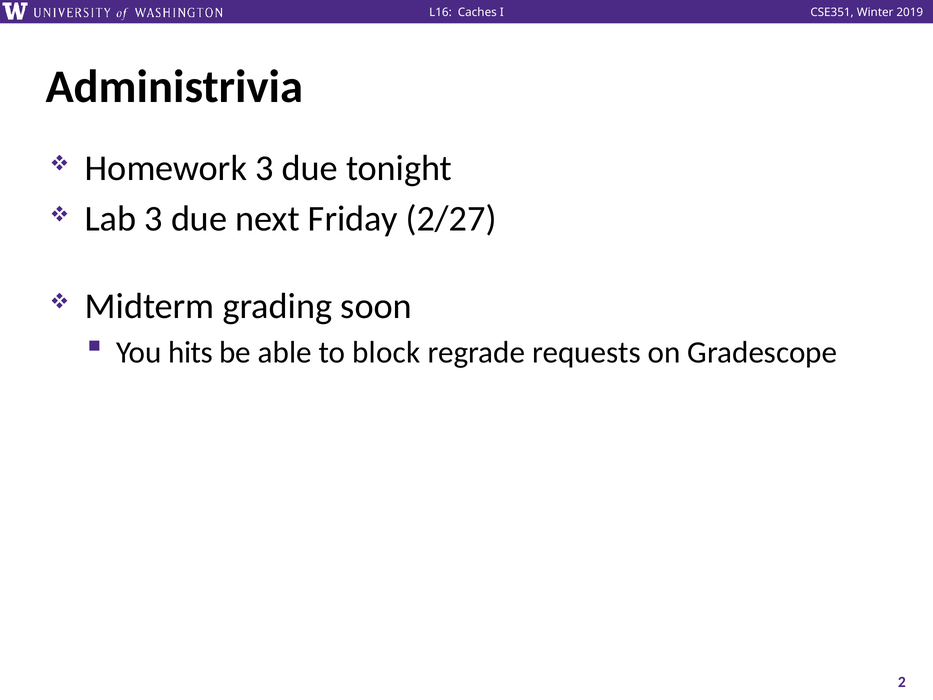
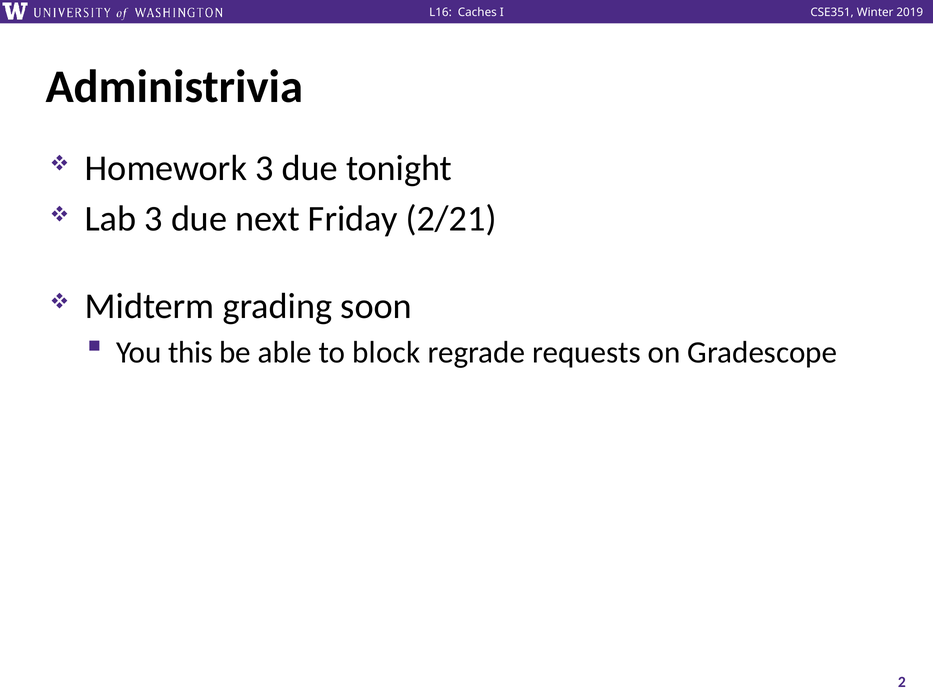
2/27: 2/27 -> 2/21
hits: hits -> this
